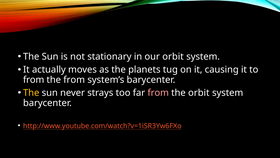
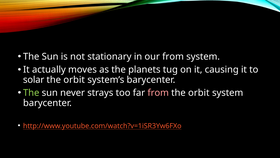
our orbit: orbit -> from
from at (34, 80): from -> solar
from at (74, 80): from -> orbit
The at (31, 93) colour: yellow -> light green
